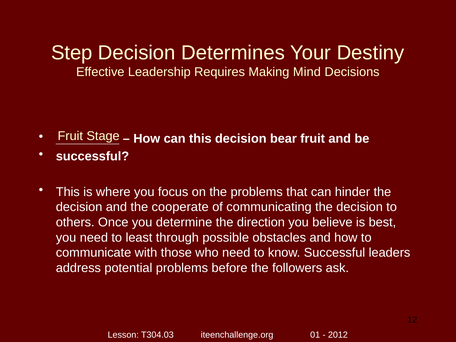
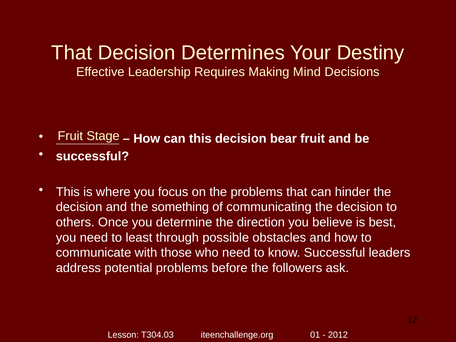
Step at (72, 53): Step -> That
cooperate: cooperate -> something
